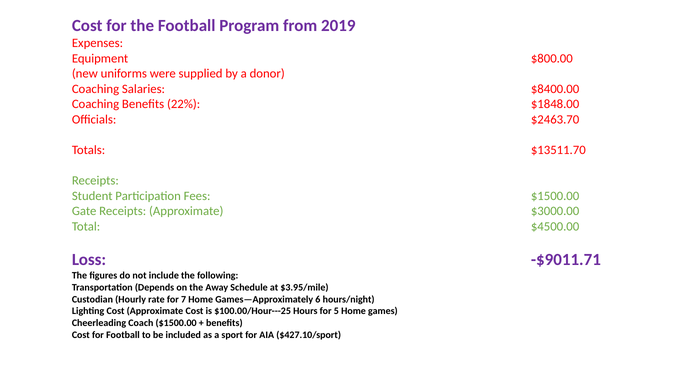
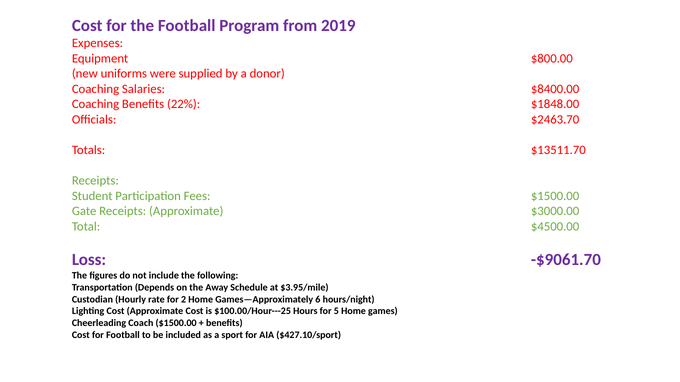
-$9011.71: -$9011.71 -> -$9061.70
7: 7 -> 2
